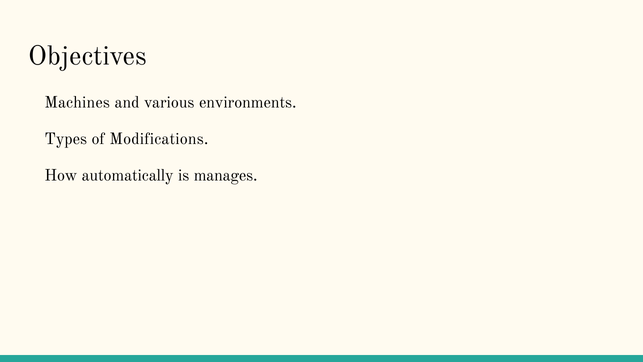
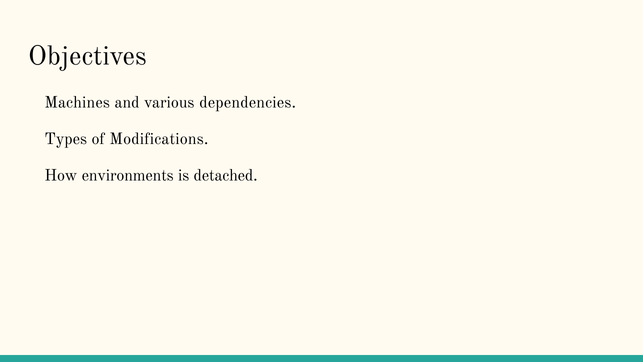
environments: environments -> dependencies
automatically: automatically -> environments
manages: manages -> detached
